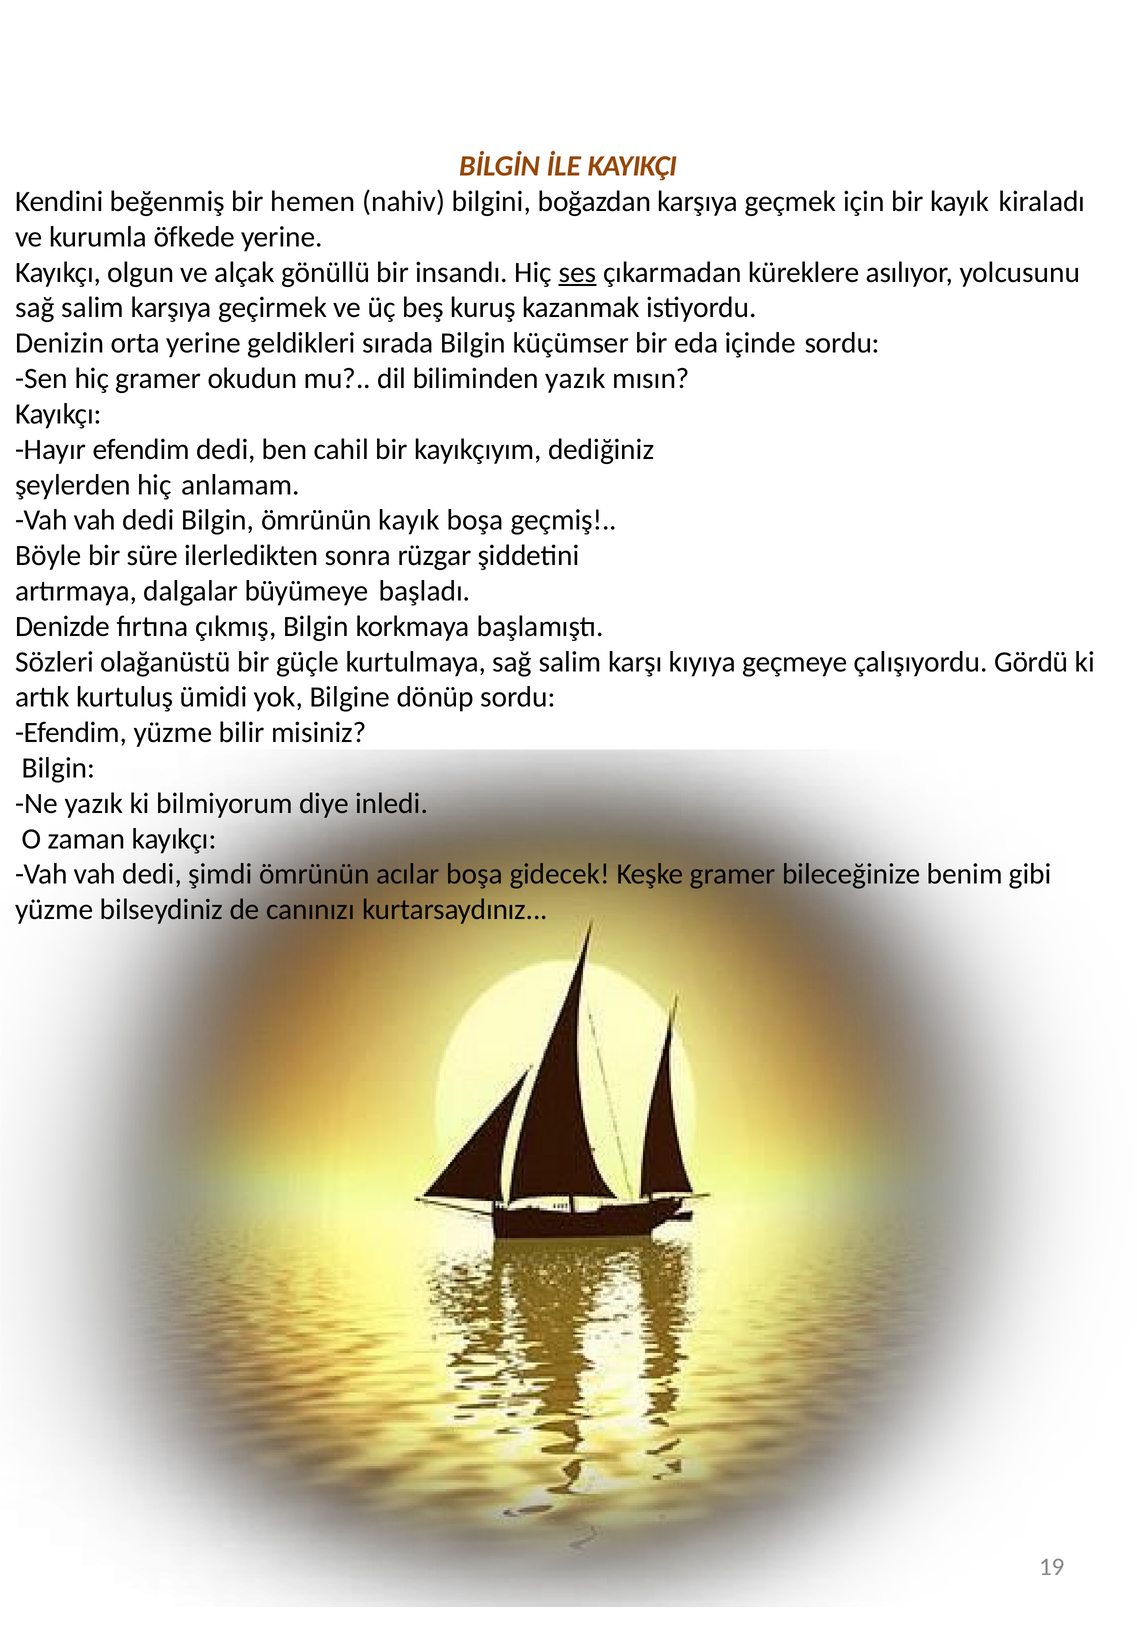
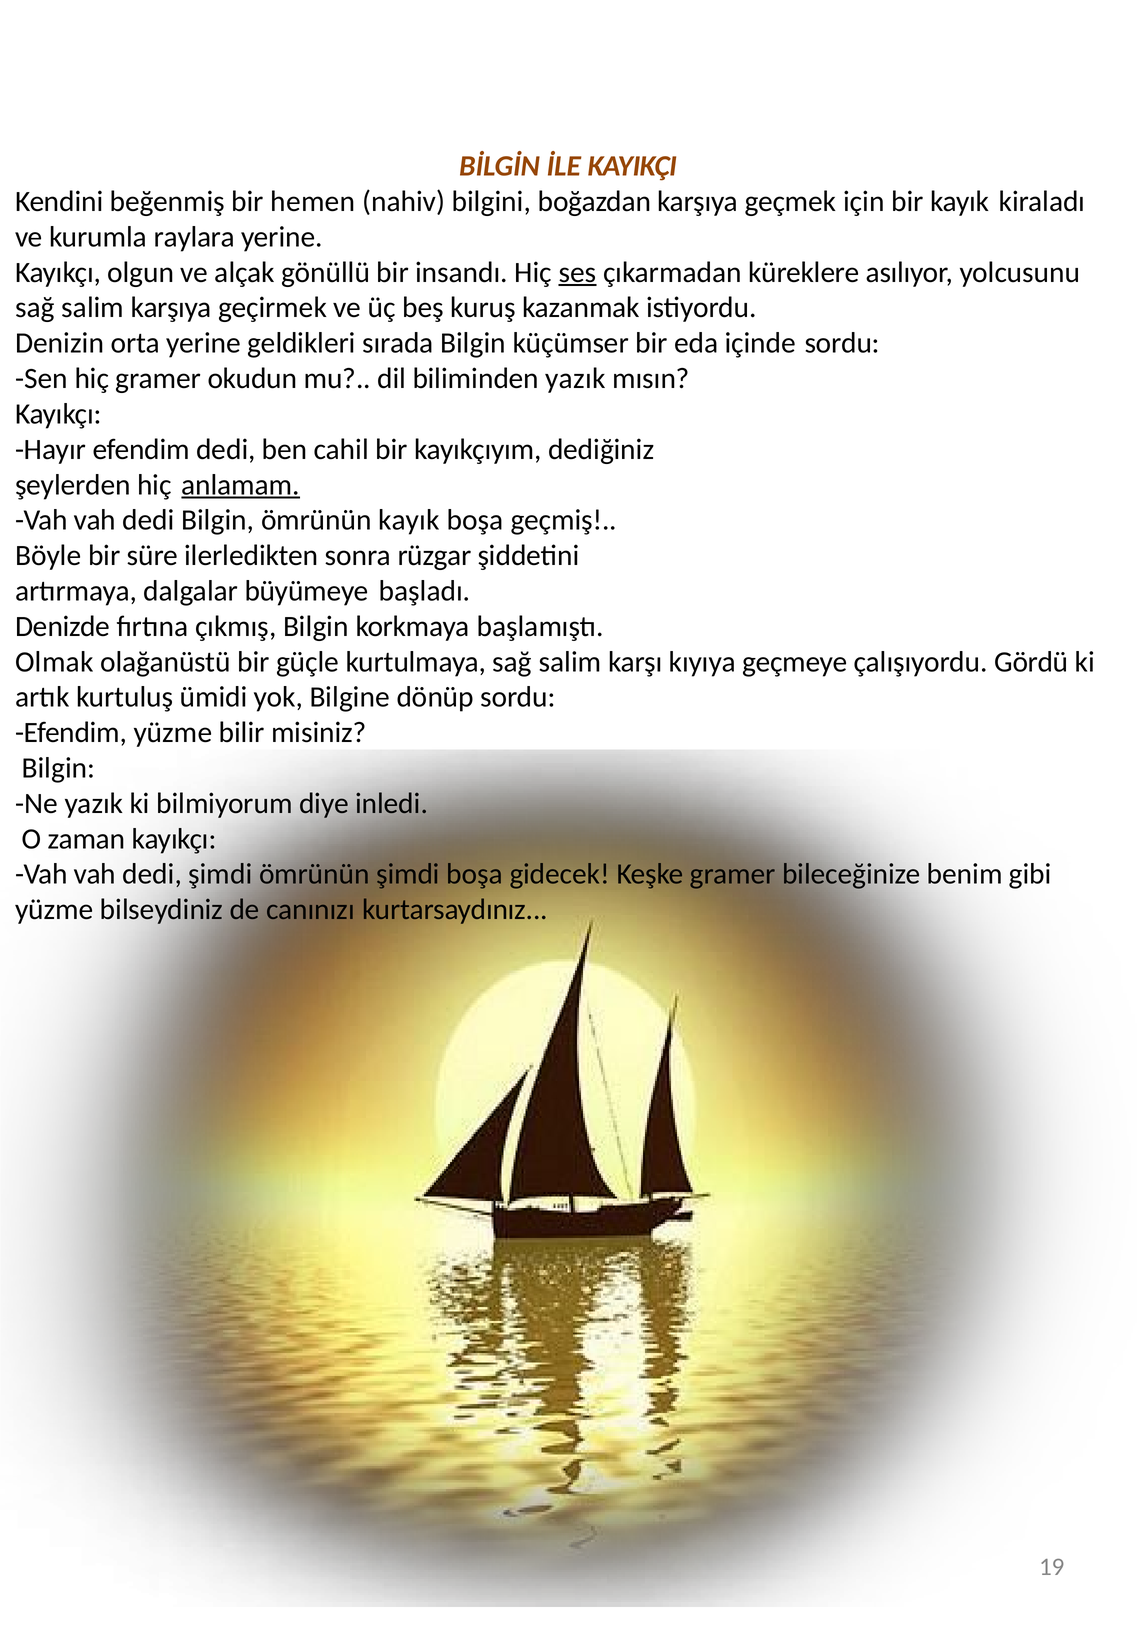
öfkede: öfkede -> raylara
anlamam underline: none -> present
Sözleri: Sözleri -> Olmak
ömrünün acılar: acılar -> şimdi
